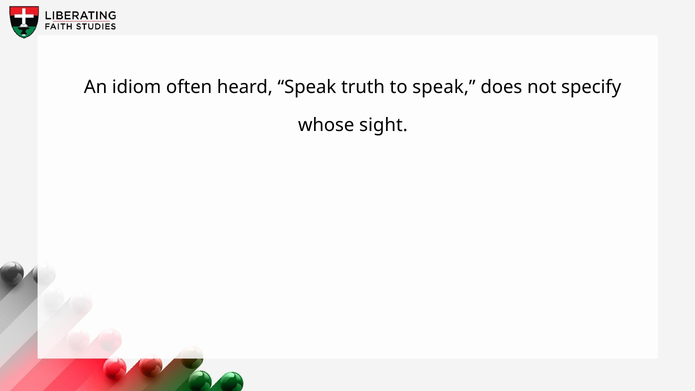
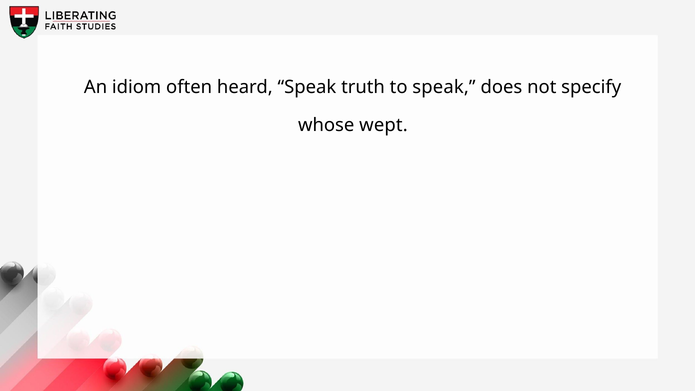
sight: sight -> wept
